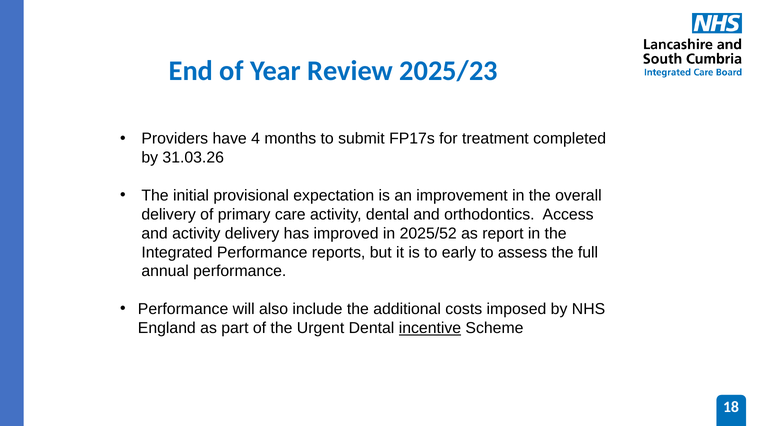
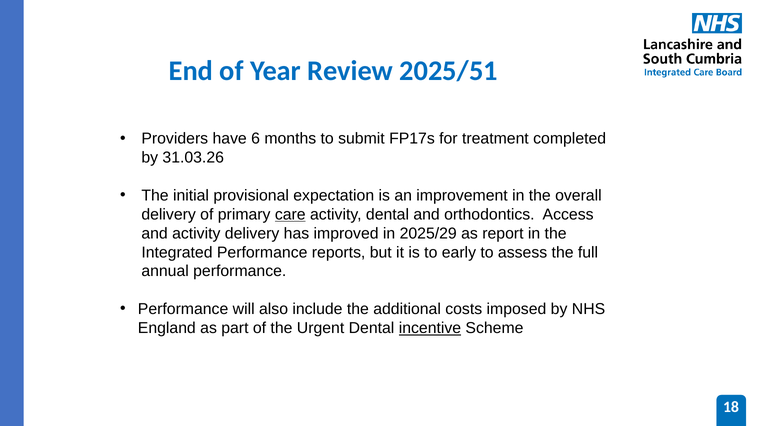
2025/23: 2025/23 -> 2025/51
4: 4 -> 6
care underline: none -> present
2025/52: 2025/52 -> 2025/29
